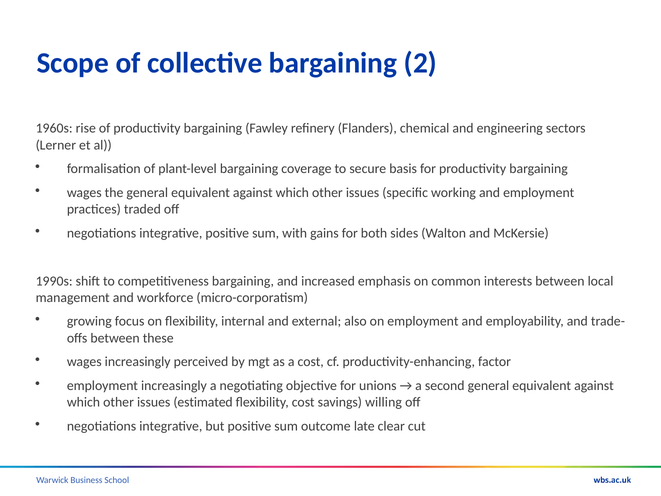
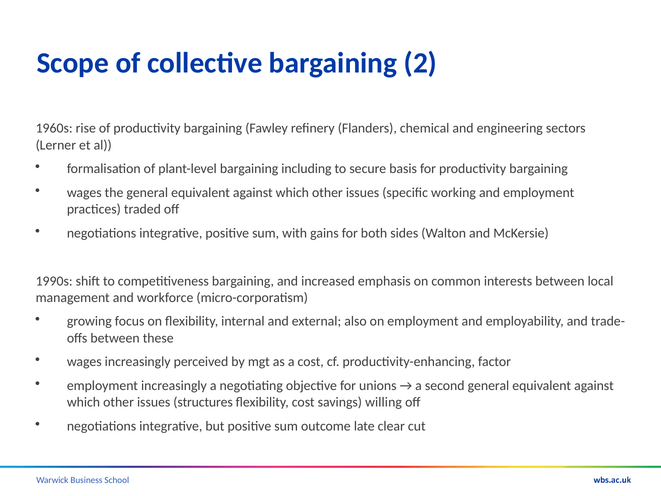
coverage: coverage -> including
estimated: estimated -> structures
